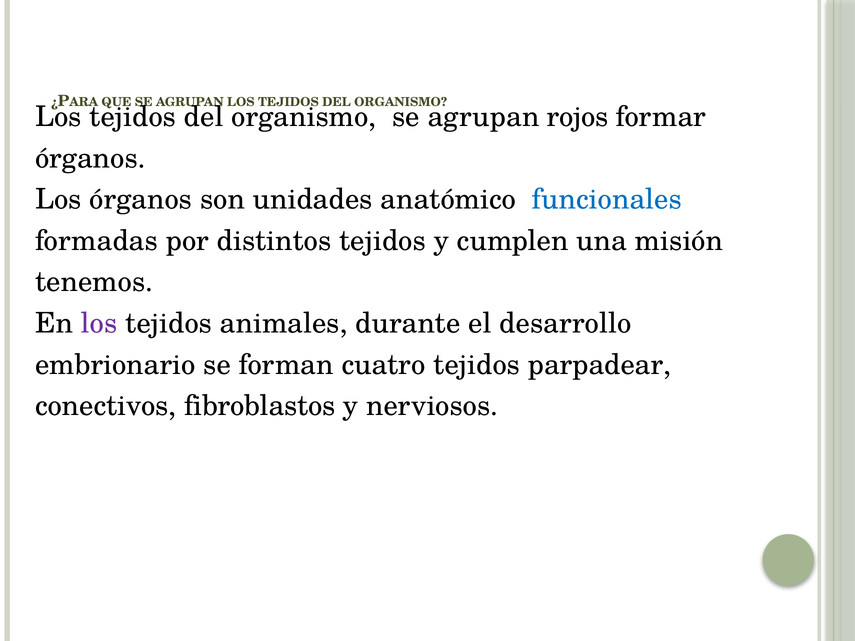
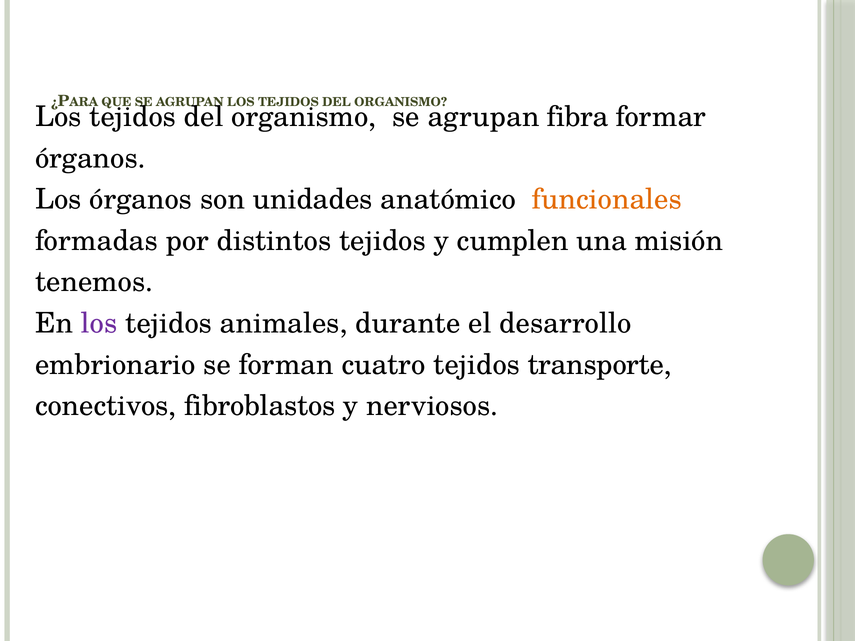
rojos: rojos -> fibra
funcionales colour: blue -> orange
parpadear: parpadear -> transporte
